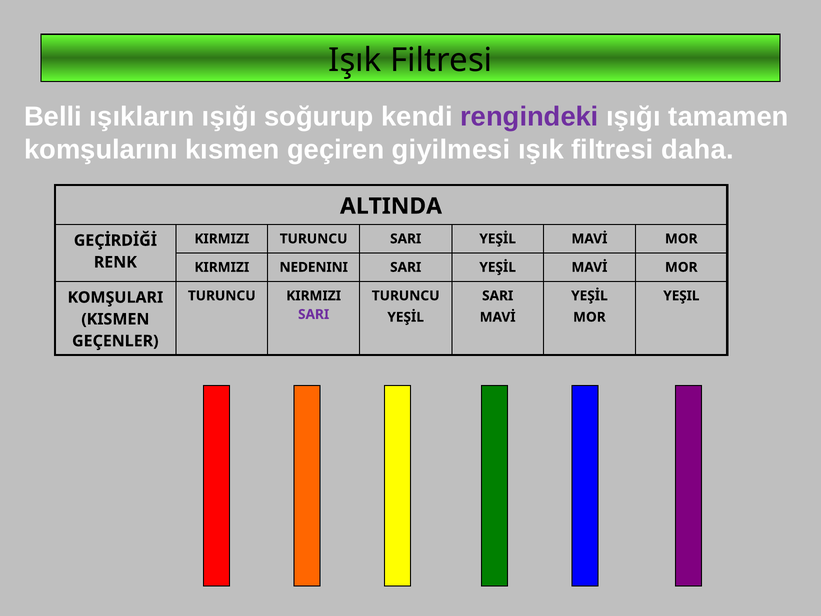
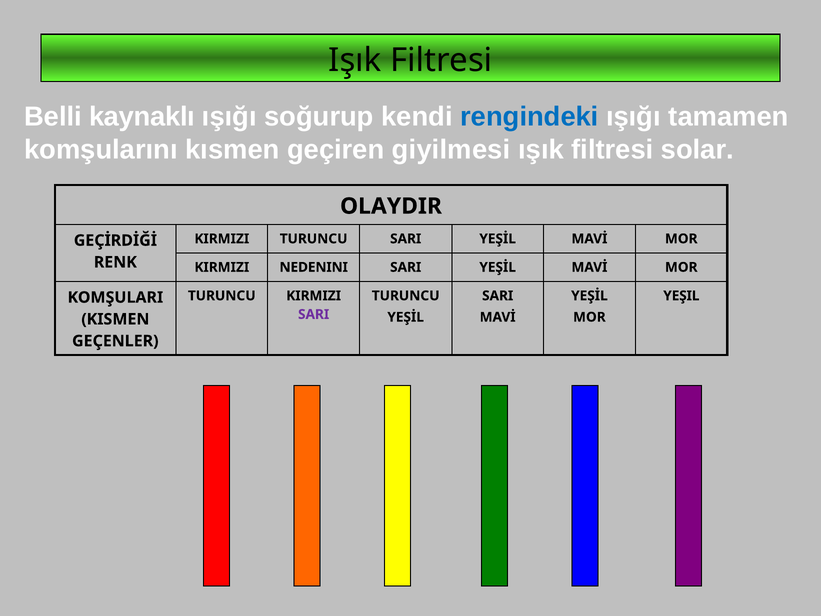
ışıkların: ışıkların -> kaynaklı
rengindeki colour: purple -> blue
daha: daha -> solar
ALTINDA: ALTINDA -> OLAYDIR
